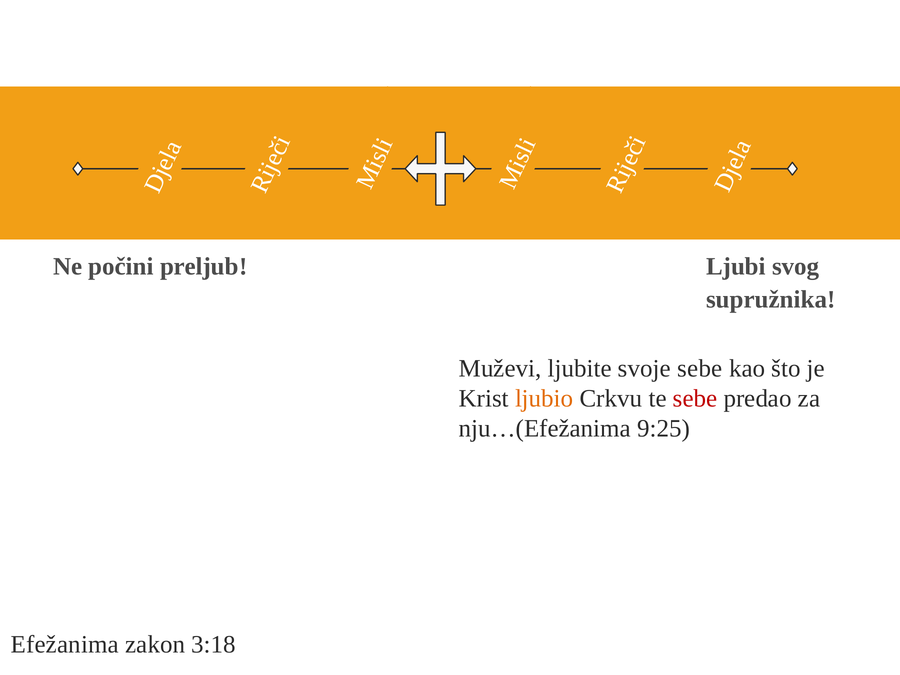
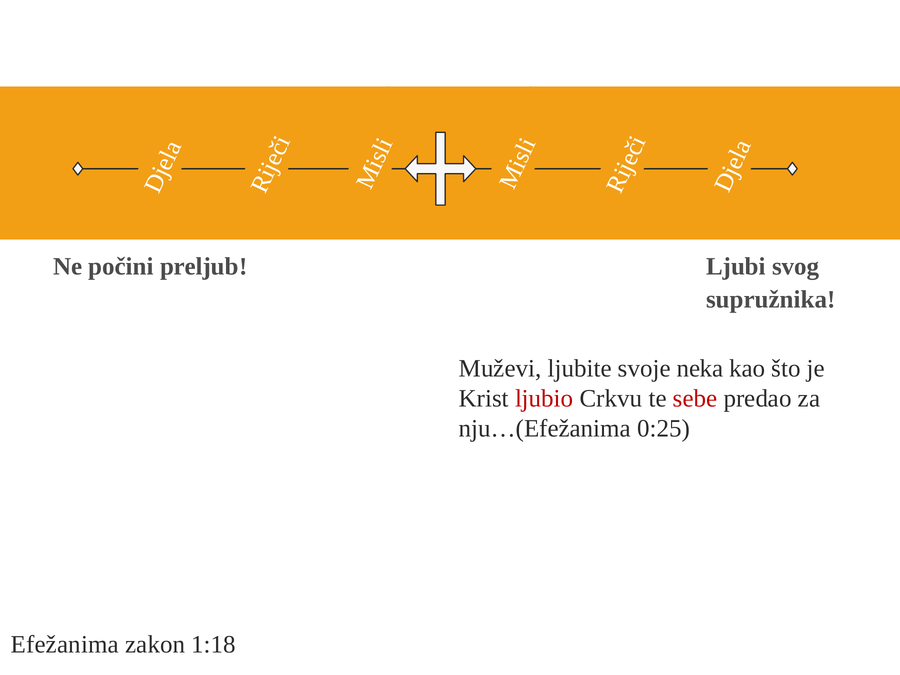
svoje sebe: sebe -> neka
ljubio colour: orange -> red
9:25: 9:25 -> 0:25
3:18: 3:18 -> 1:18
